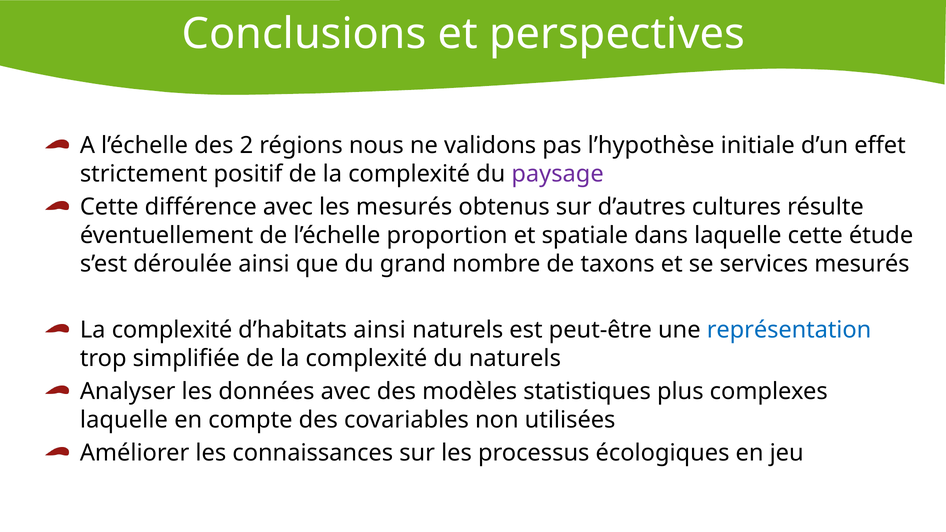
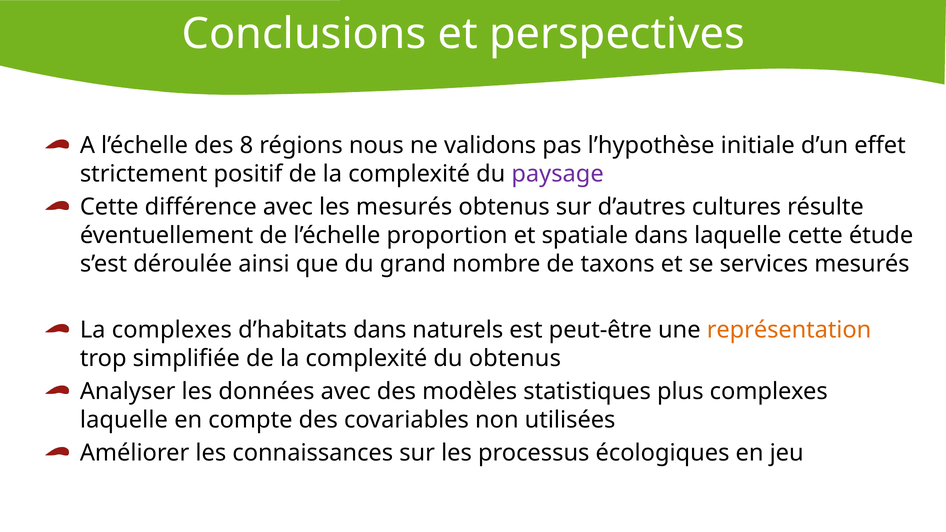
2: 2 -> 8
complexité at (172, 330): complexité -> complexes
d’habitats ainsi: ainsi -> dans
représentation colour: blue -> orange
du naturels: naturels -> obtenus
